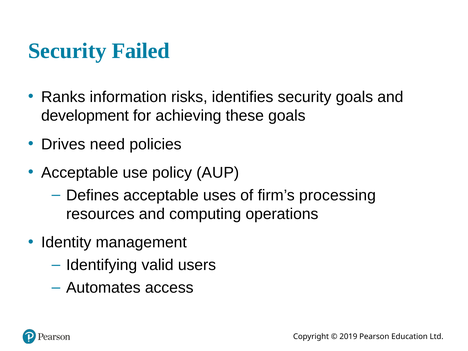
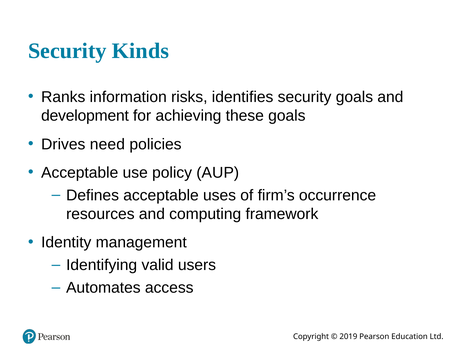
Failed: Failed -> Kinds
processing: processing -> occurrence
operations: operations -> framework
